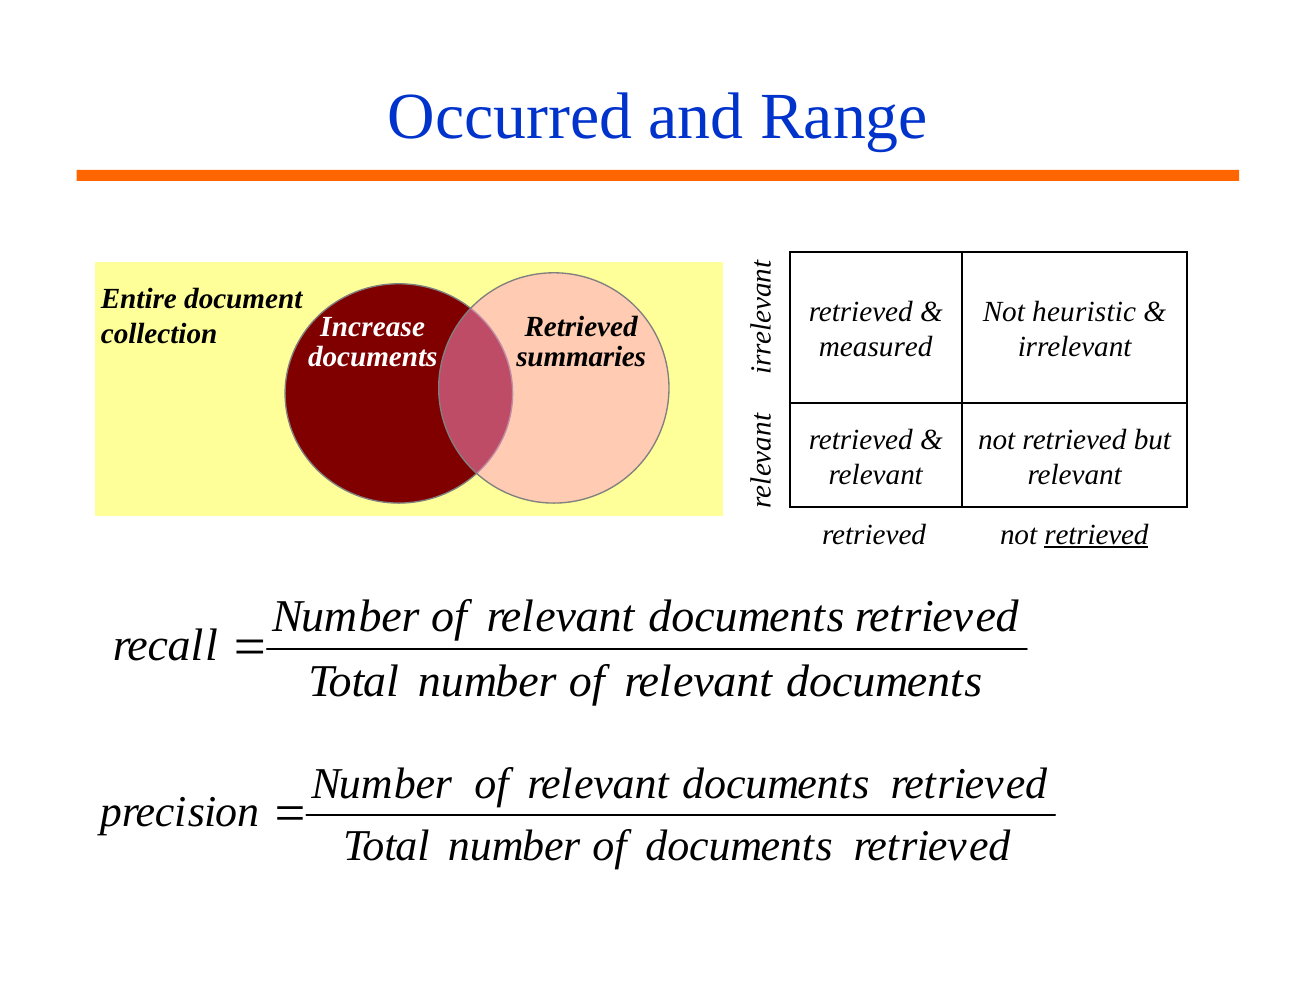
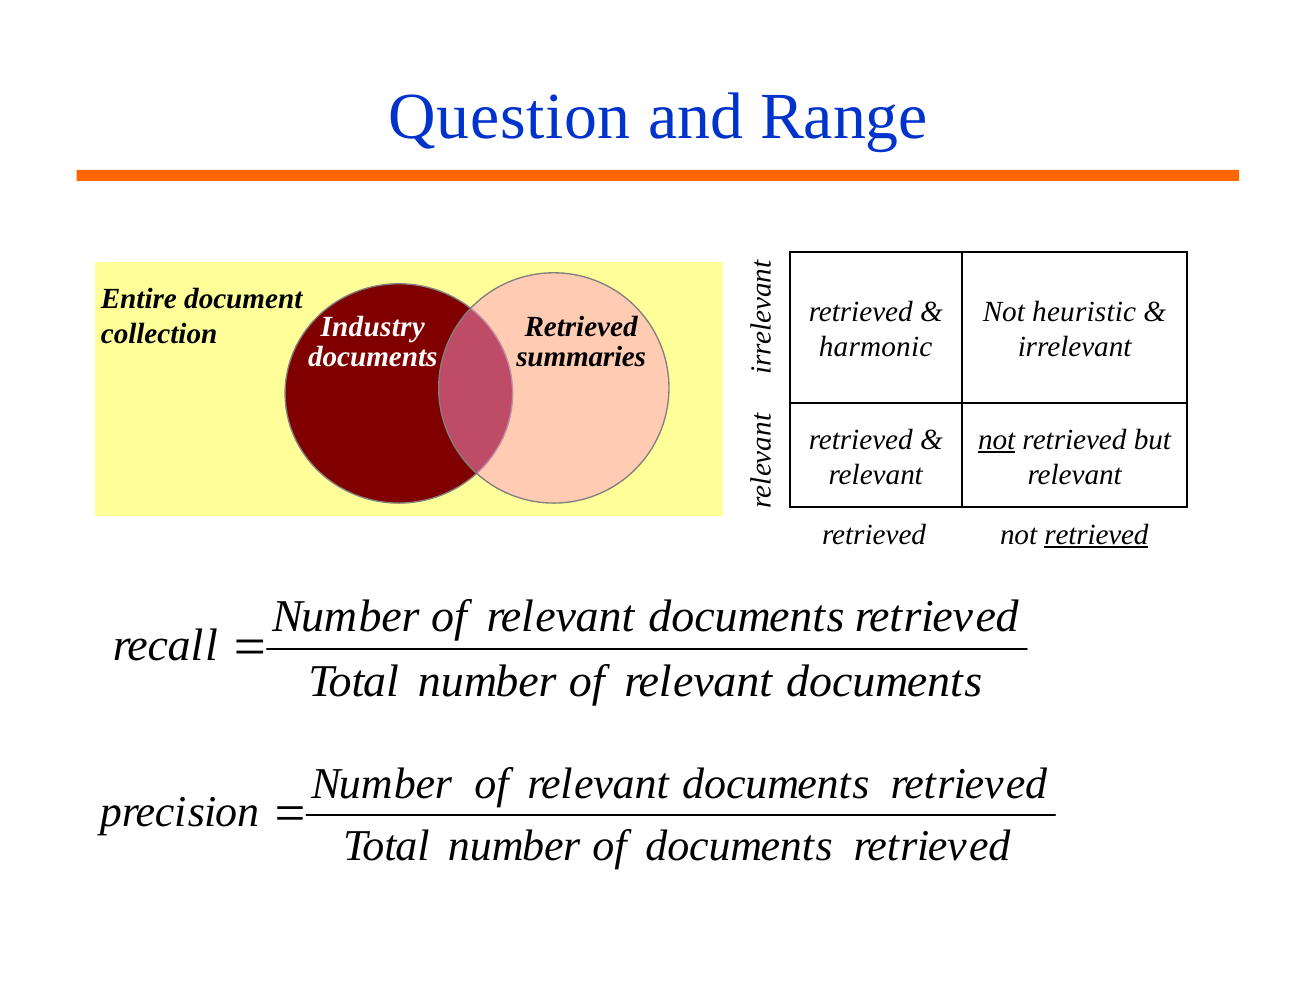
Occurred: Occurred -> Question
Increase: Increase -> Industry
measured: measured -> harmonic
not at (997, 439) underline: none -> present
